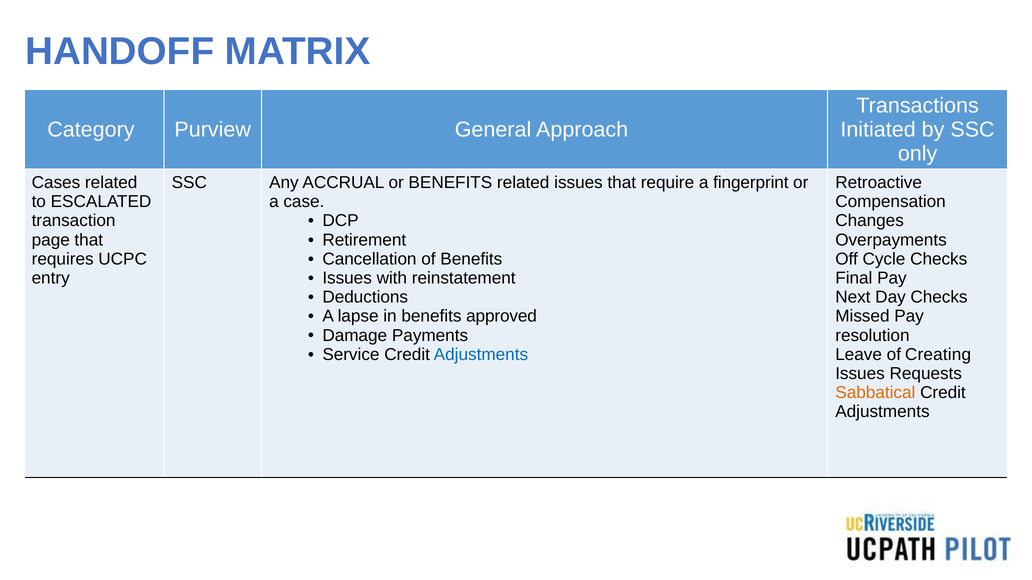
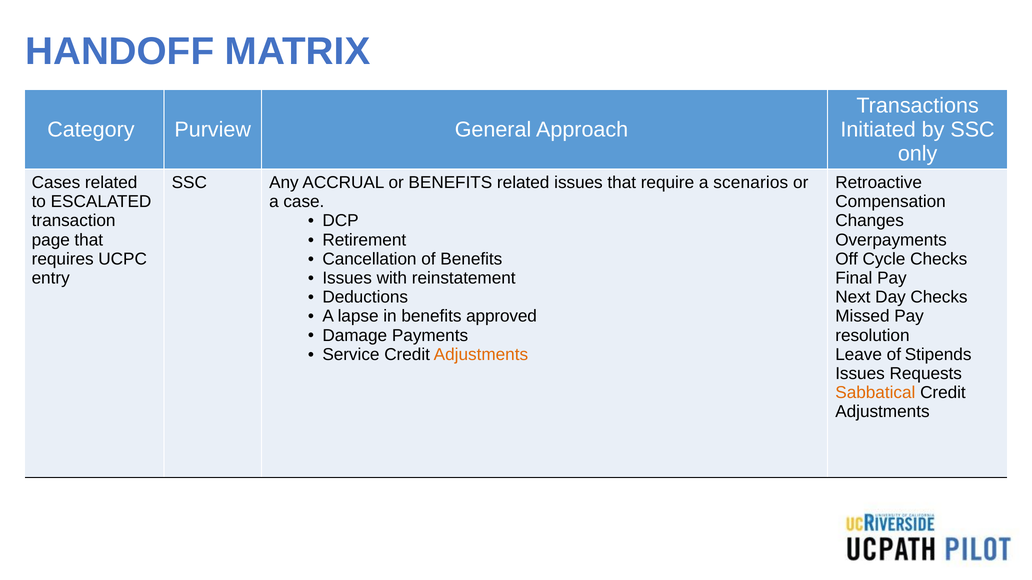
fingerprint: fingerprint -> scenarios
Adjustments at (481, 355) colour: blue -> orange
Creating: Creating -> Stipends
